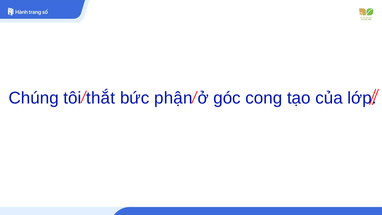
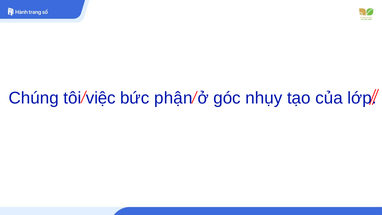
thắt: thắt -> việc
cong: cong -> nhụy
